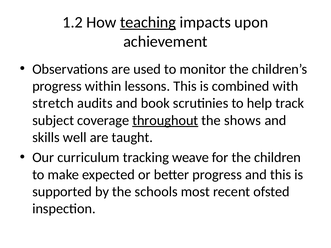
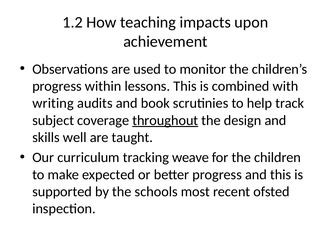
teaching underline: present -> none
stretch: stretch -> writing
shows: shows -> design
